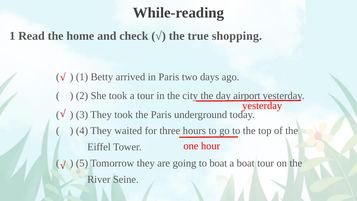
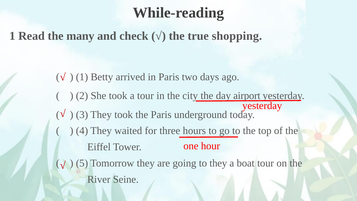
home: home -> many
to boat: boat -> they
